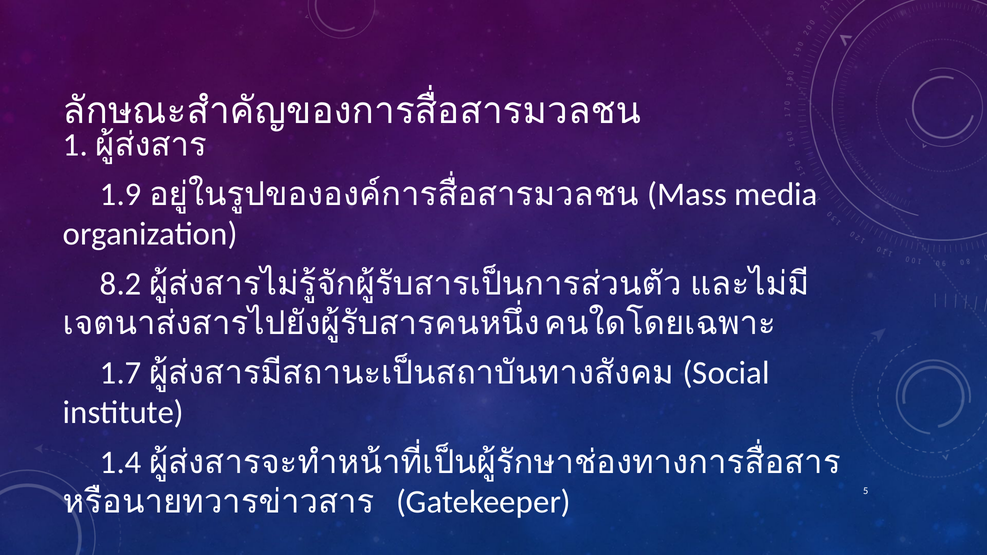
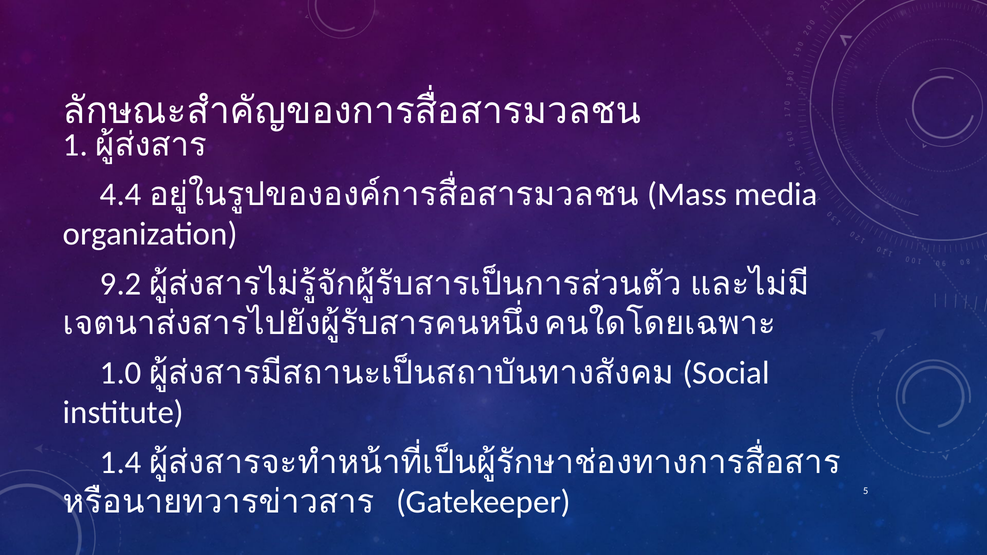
1.9: 1.9 -> 4.4
8.2: 8.2 -> 9.2
1.7: 1.7 -> 1.0
